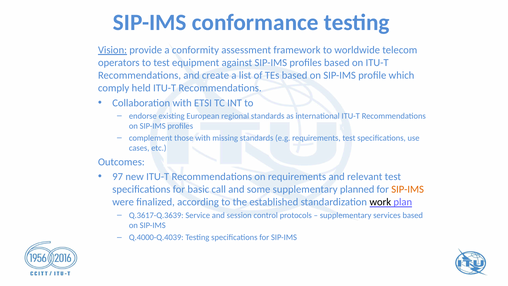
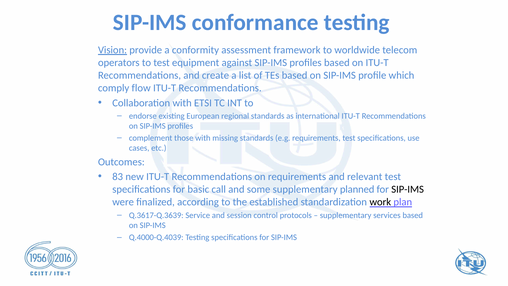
held: held -> flow
97: 97 -> 83
SIP-IMS at (408, 189) colour: orange -> black
